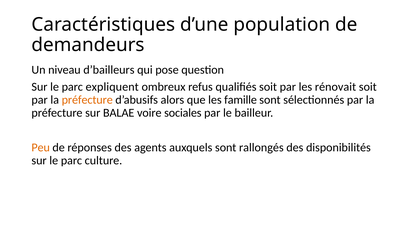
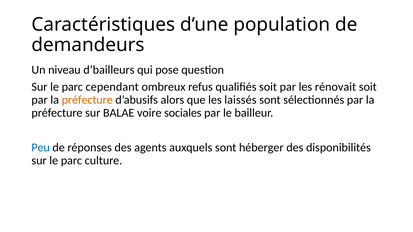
expliquent: expliquent -> cependant
famille: famille -> laissés
Peu colour: orange -> blue
rallongés: rallongés -> héberger
